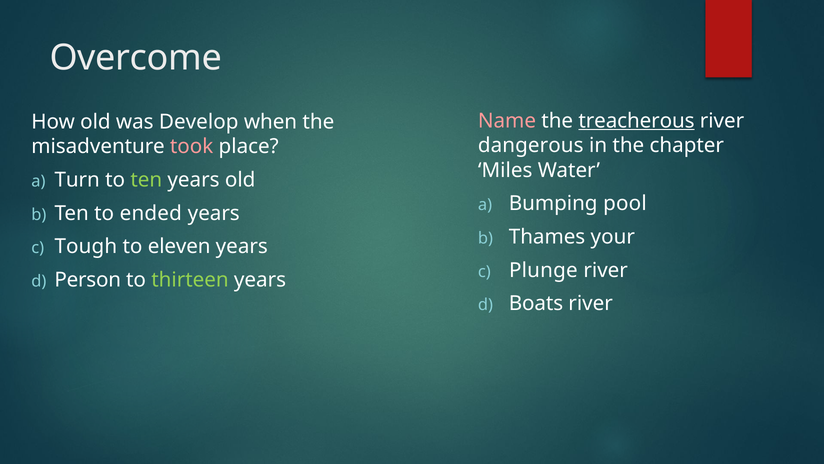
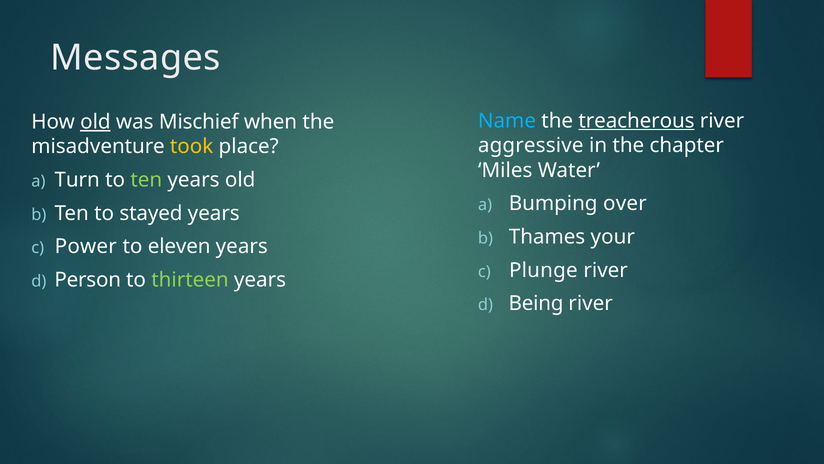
Overcome: Overcome -> Messages
Name colour: pink -> light blue
old at (95, 122) underline: none -> present
Develop: Develop -> Mischief
dangerous: dangerous -> aggressive
took colour: pink -> yellow
pool: pool -> over
ended: ended -> stayed
Tough: Tough -> Power
Boats: Boats -> Being
